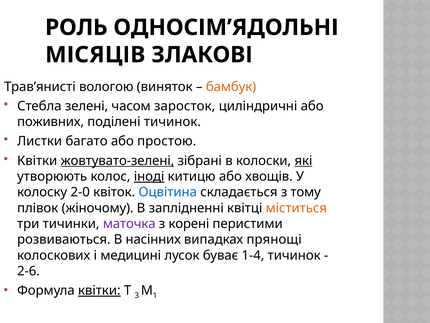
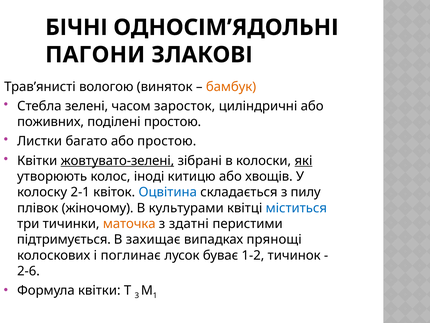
РОЛЬ: РОЛЬ -> БІЧНІ
МІСЯЦІВ: МІСЯЦІВ -> ПАГОНИ
поділені тичинок: тичинок -> простою
іноді underline: present -> none
2-0: 2-0 -> 2-1
тому: тому -> пилу
заплідненні: заплідненні -> культурами
міститься colour: orange -> blue
маточка colour: purple -> orange
корені: корені -> здатні
розвиваються: розвиваються -> підтримується
насінних: насінних -> захищає
медицині: медицині -> поглинає
1-4: 1-4 -> 1-2
квітки at (99, 290) underline: present -> none
